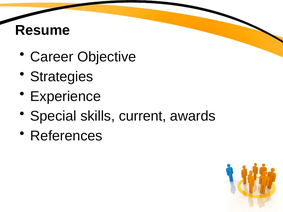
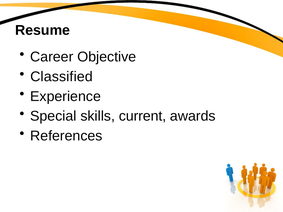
Strategies: Strategies -> Classified
